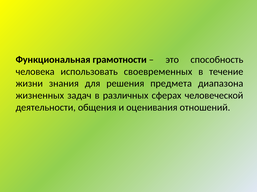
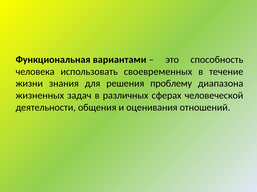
грамотности: грамотности -> вариантами
предмета: предмета -> проблему
